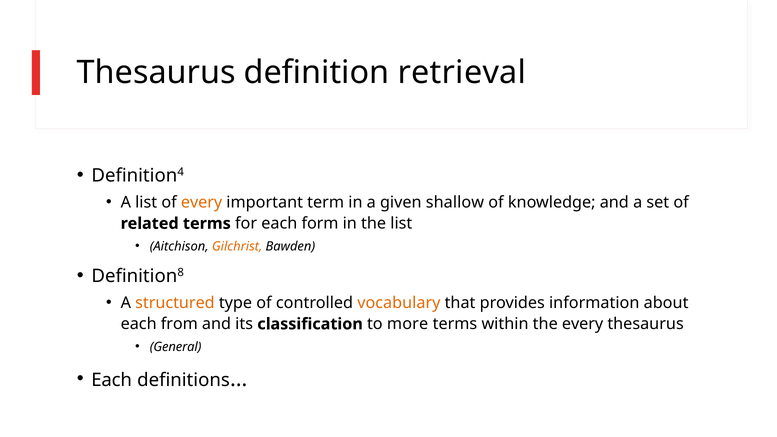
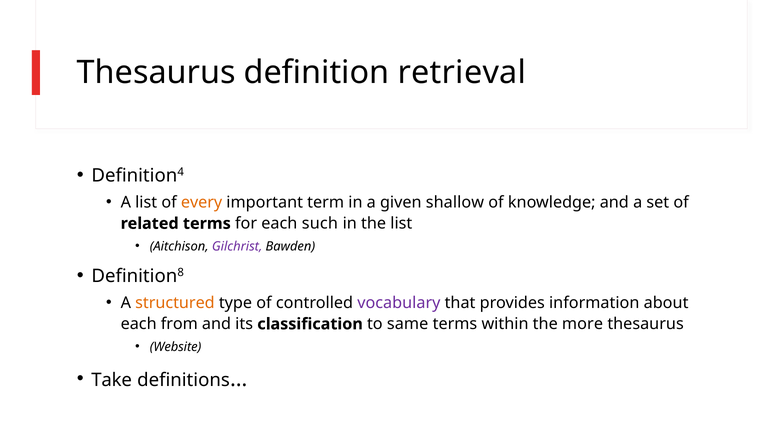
form: form -> such
Gilchrist colour: orange -> purple
vocabulary colour: orange -> purple
more: more -> same
the every: every -> more
General: General -> Website
Each at (112, 380): Each -> Take
